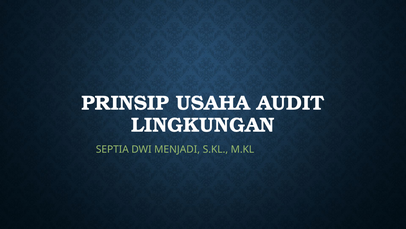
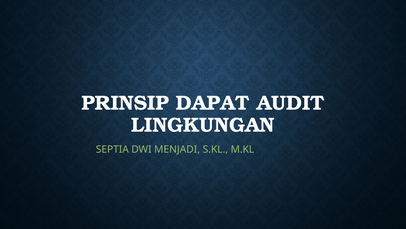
USAHA: USAHA -> DAPAT
